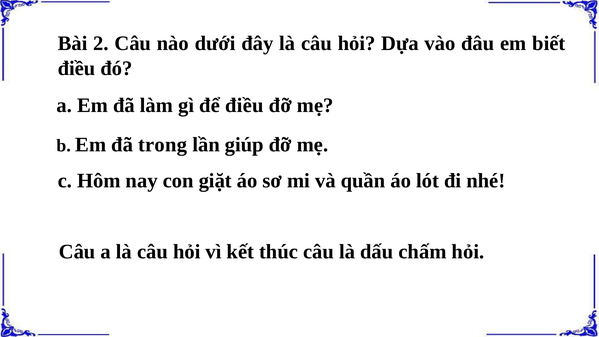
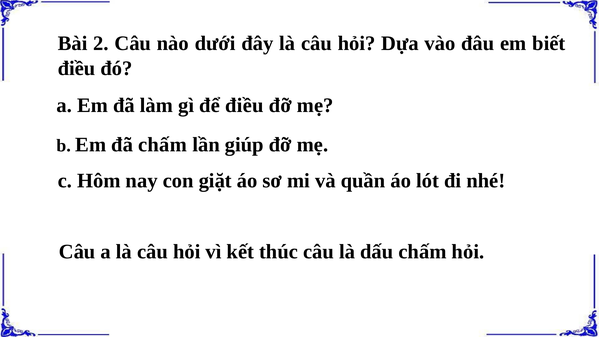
đã trong: trong -> chấm
